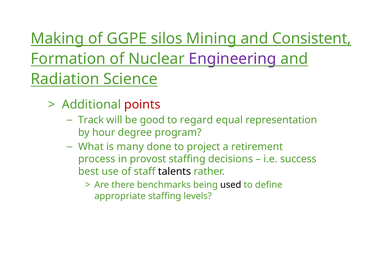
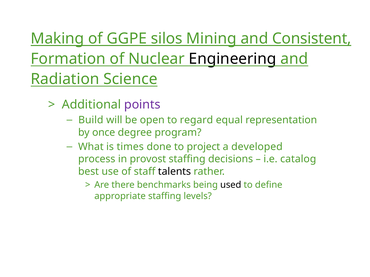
Engineering colour: purple -> black
points colour: red -> purple
Track: Track -> Build
good: good -> open
hour: hour -> once
many: many -> times
retirement: retirement -> developed
success: success -> catalog
